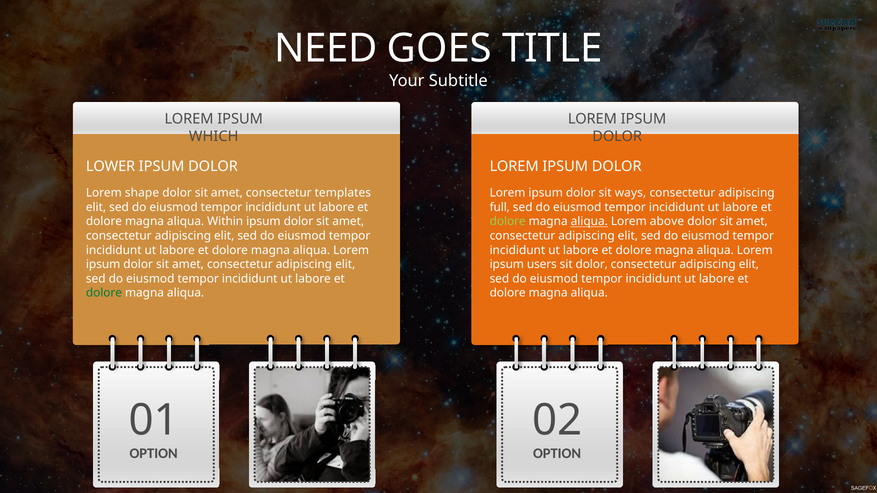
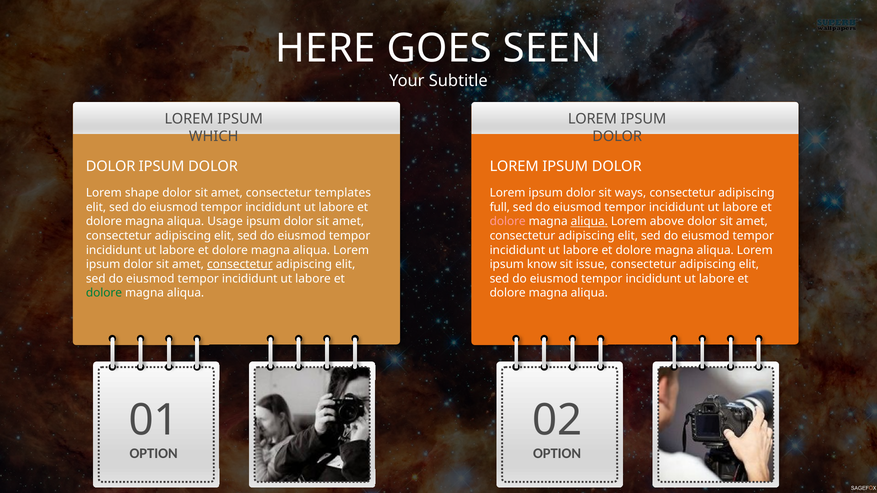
NEED: NEED -> HERE
TITLE: TITLE -> SEEN
LOWER at (111, 166): LOWER -> DOLOR
Within: Within -> Usage
dolore at (508, 222) colour: light green -> pink
consectetur at (240, 265) underline: none -> present
users: users -> know
sit dolor: dolor -> issue
